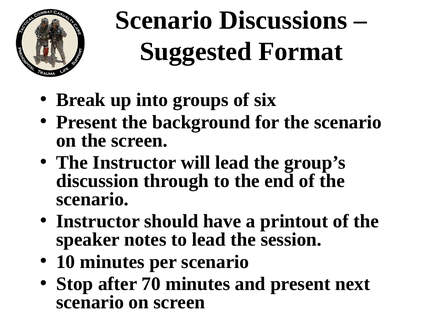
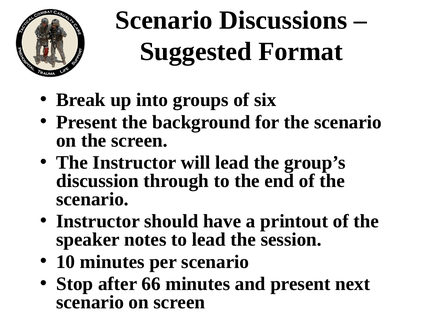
70: 70 -> 66
